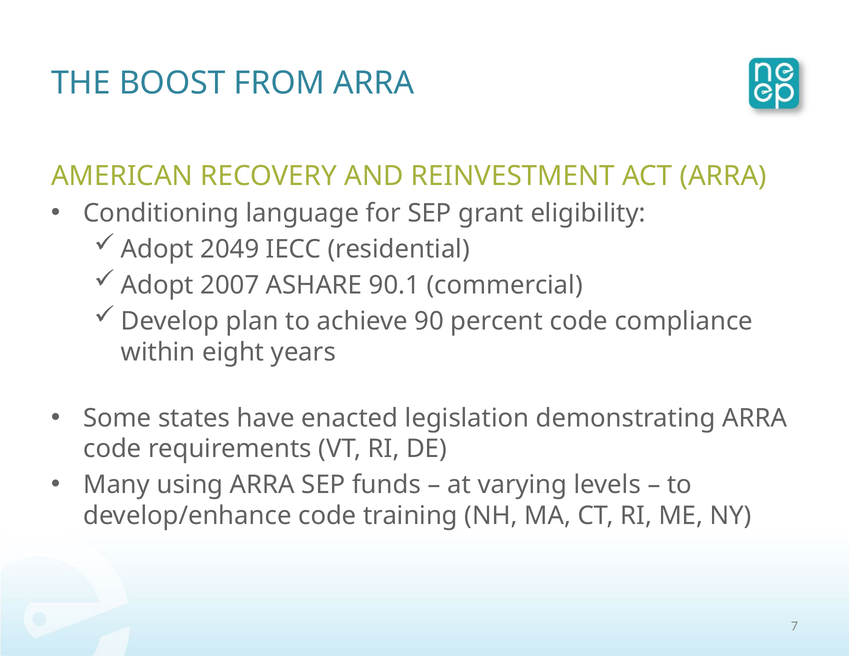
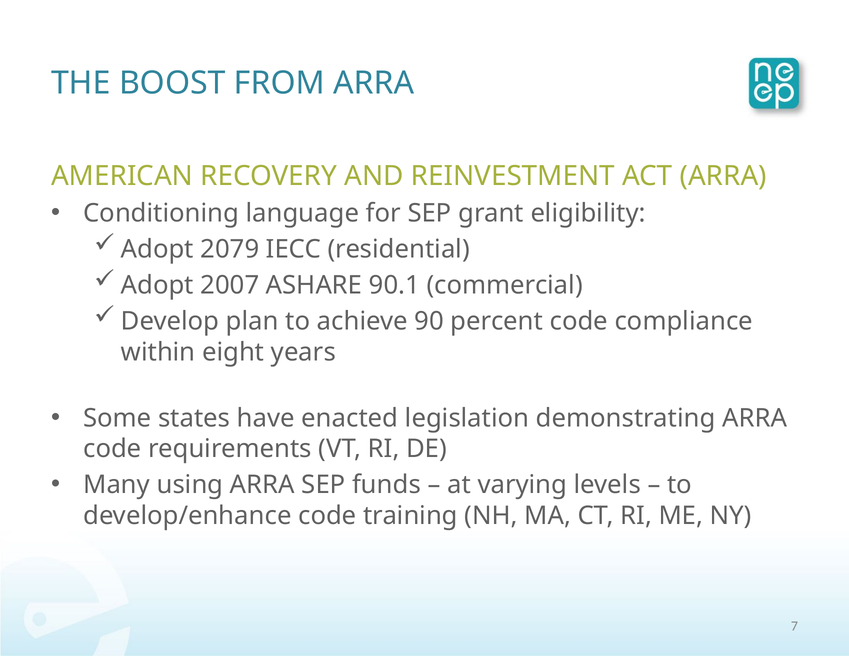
2049: 2049 -> 2079
